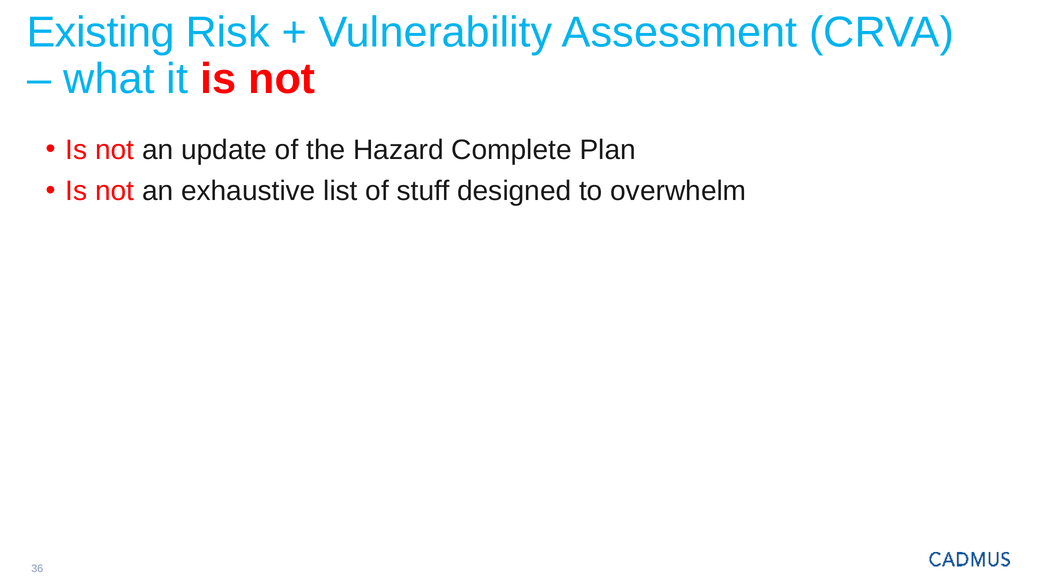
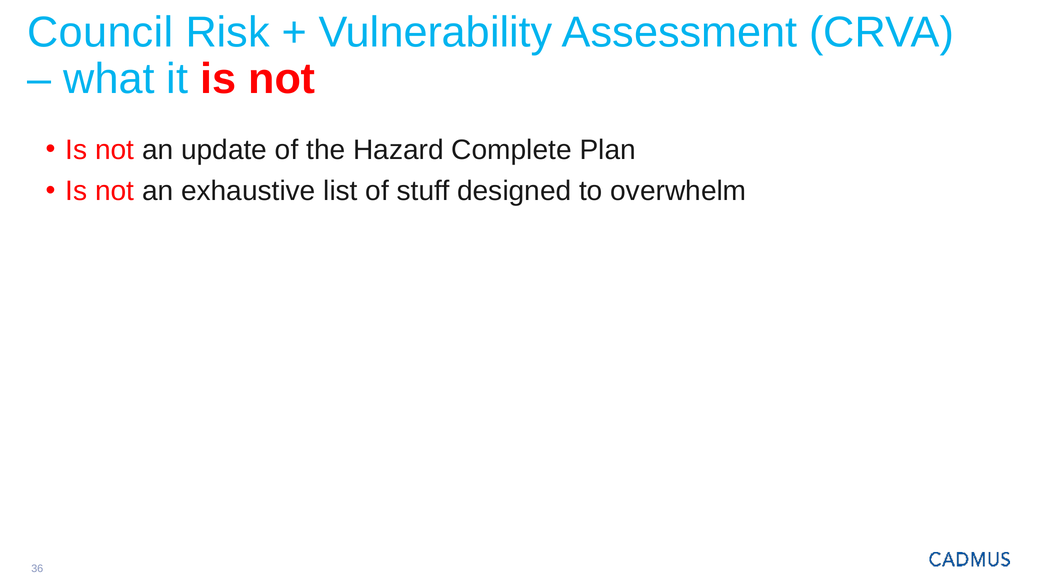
Existing: Existing -> Council
